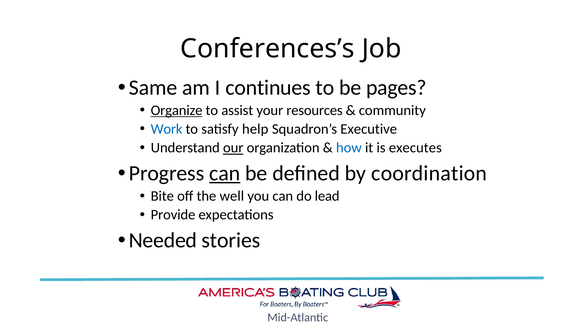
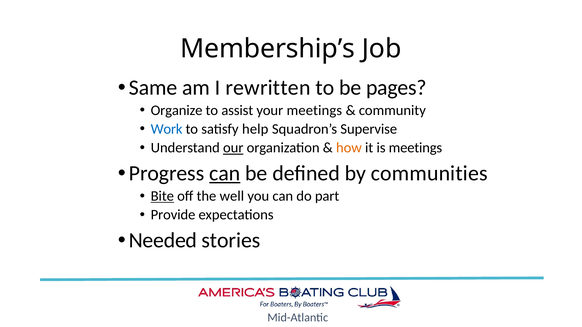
Conferences’s: Conferences’s -> Membership’s
continues: continues -> rewritten
Organize underline: present -> none
your resources: resources -> meetings
Executive: Executive -> Supervise
how colour: blue -> orange
is executes: executes -> meetings
coordination: coordination -> communities
Bite underline: none -> present
lead: lead -> part
